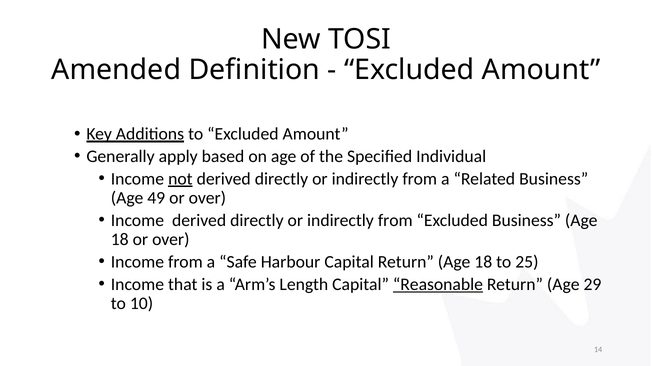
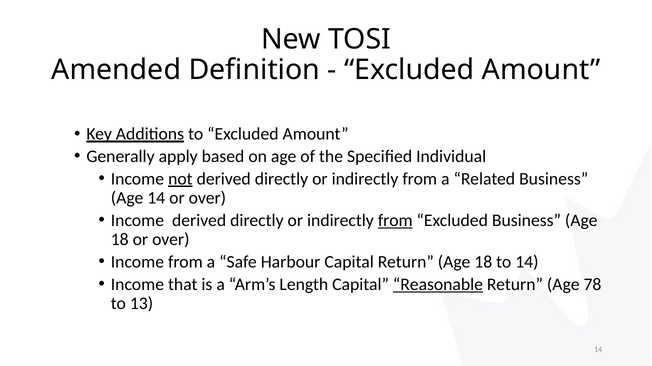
Age 49: 49 -> 14
from at (395, 221) underline: none -> present
to 25: 25 -> 14
29: 29 -> 78
10: 10 -> 13
